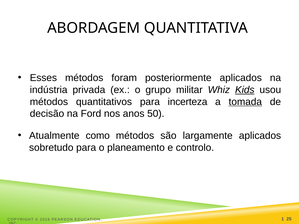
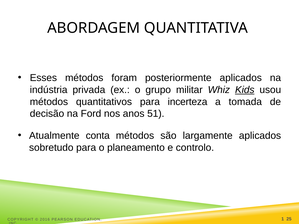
tomada underline: present -> none
50: 50 -> 51
como: como -> conta
